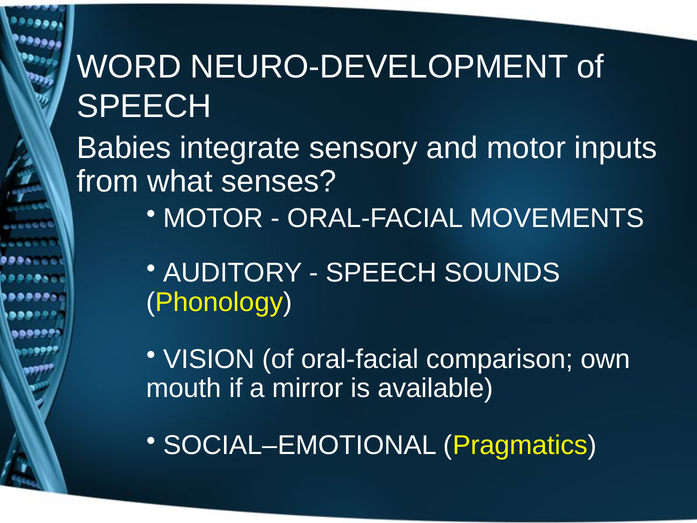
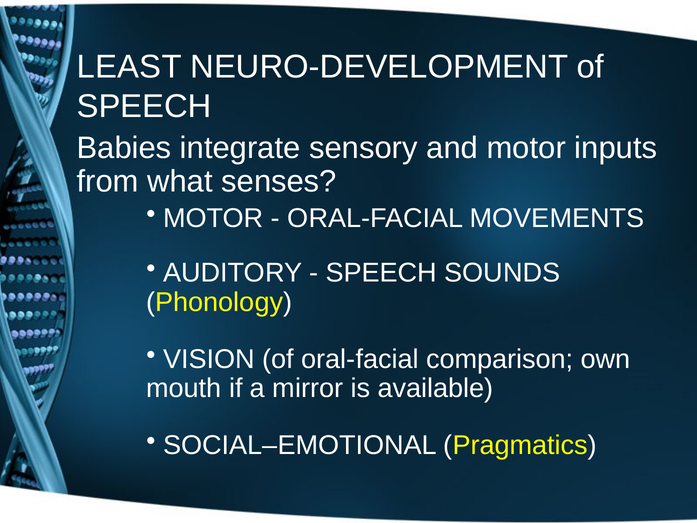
WORD: WORD -> LEAST
